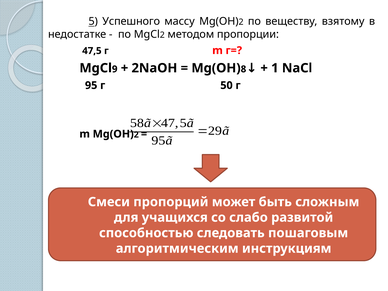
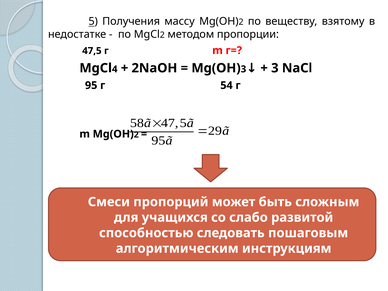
Успешного: Успешного -> Получения
9: 9 -> 4
8 at (243, 69): 8 -> 3
1 at (275, 68): 1 -> 3
50: 50 -> 54
